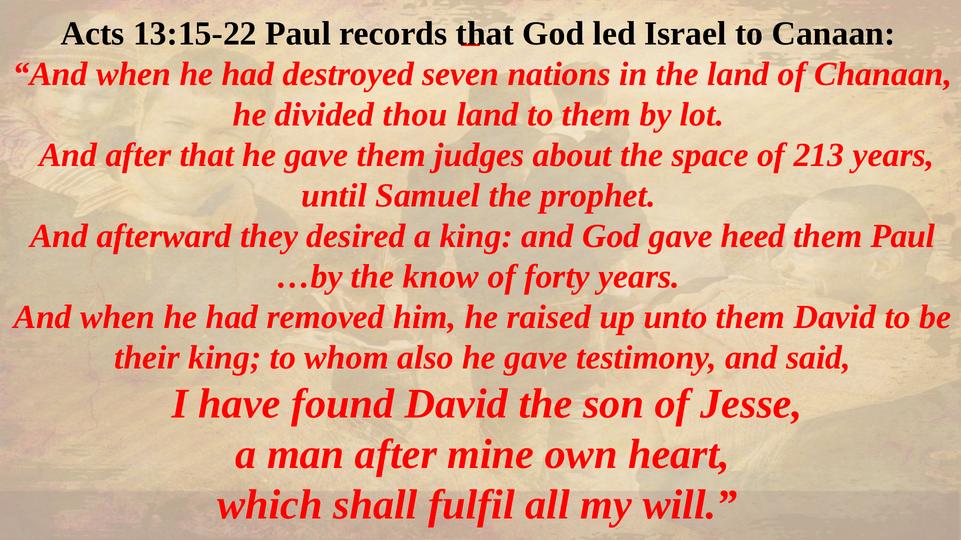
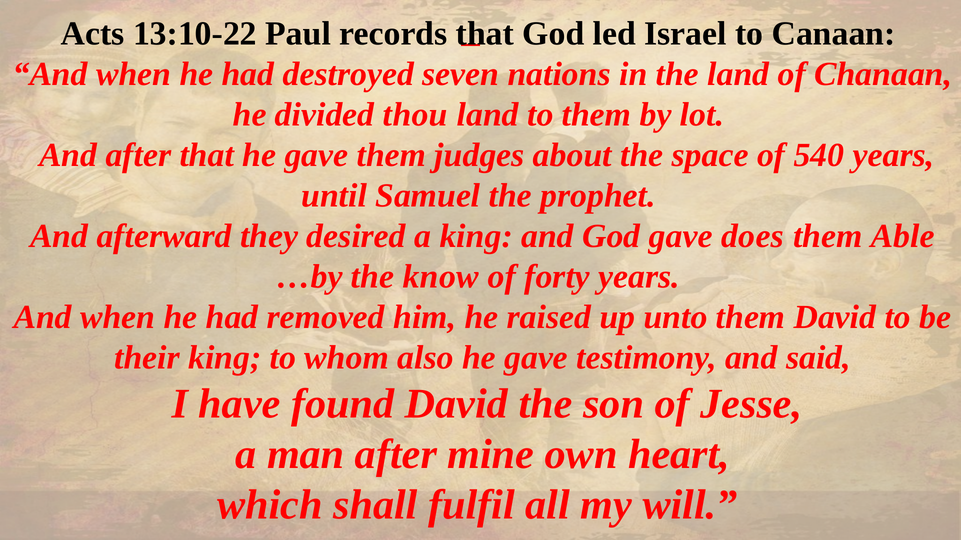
13:15-22: 13:15-22 -> 13:10-22
213: 213 -> 540
heed: heed -> does
them Paul: Paul -> Able
